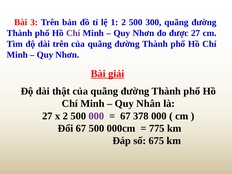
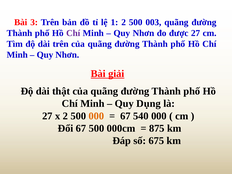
300: 300 -> 003
Nhân: Nhân -> Dụng
000 at (96, 116) colour: purple -> orange
378: 378 -> 540
775: 775 -> 875
